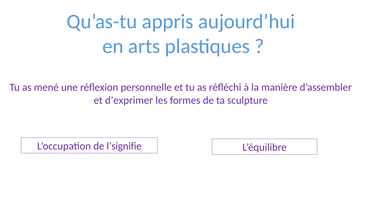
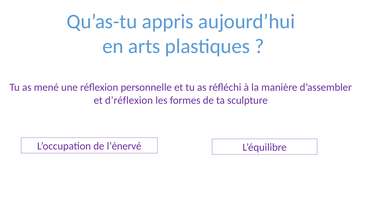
d’exprimer: d’exprimer -> d’réflexion
l’signifie: l’signifie -> l’énervé
